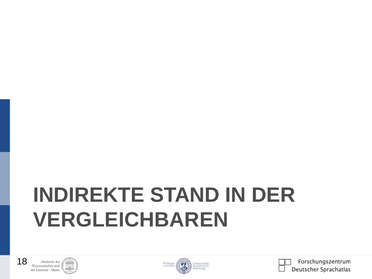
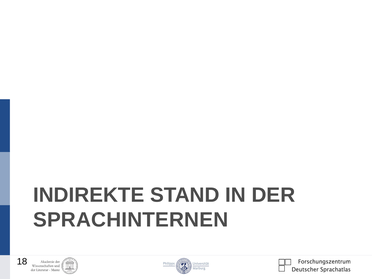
VERGLEICHBAREN: VERGLEICHBAREN -> SPRACHINTERNEN
